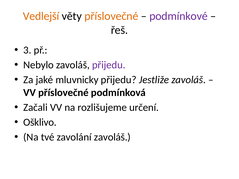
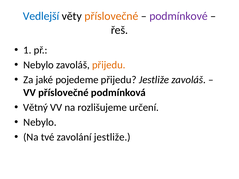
Vedlejší colour: orange -> blue
3: 3 -> 1
přijedu at (109, 65) colour: purple -> orange
mluvnicky: mluvnicky -> pojedeme
Začali: Začali -> Větný
Ošklivo at (40, 122): Ošklivo -> Nebylo
zavolání zavoláš: zavoláš -> jestliže
